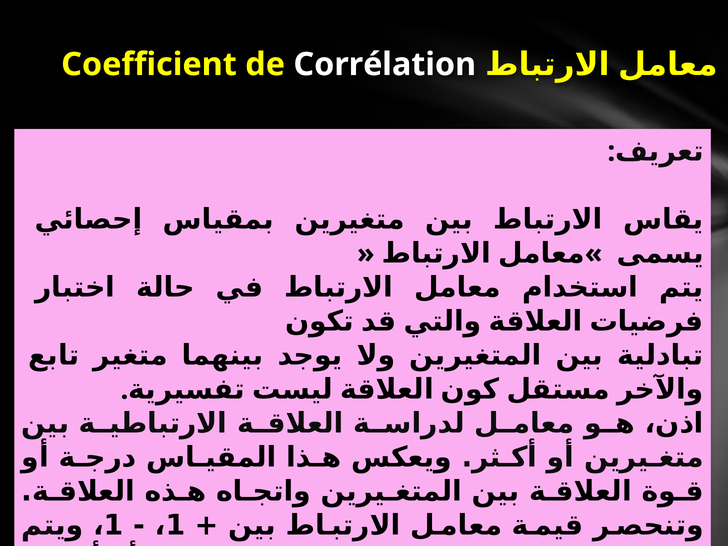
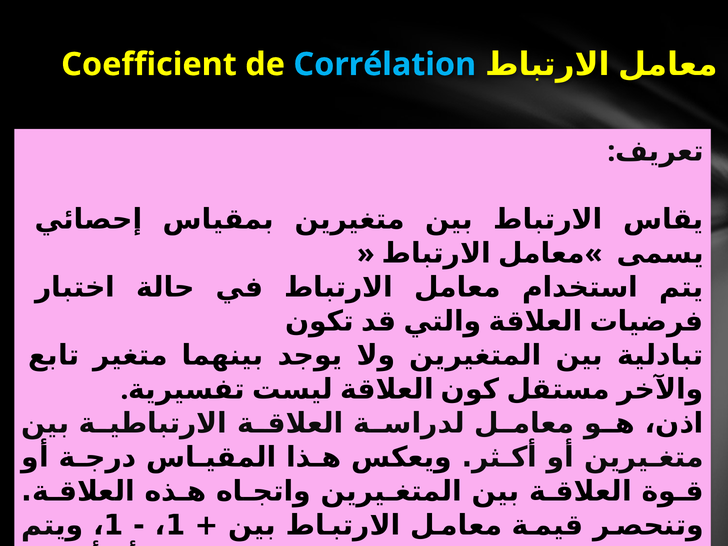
Corrélation colour: white -> light blue
